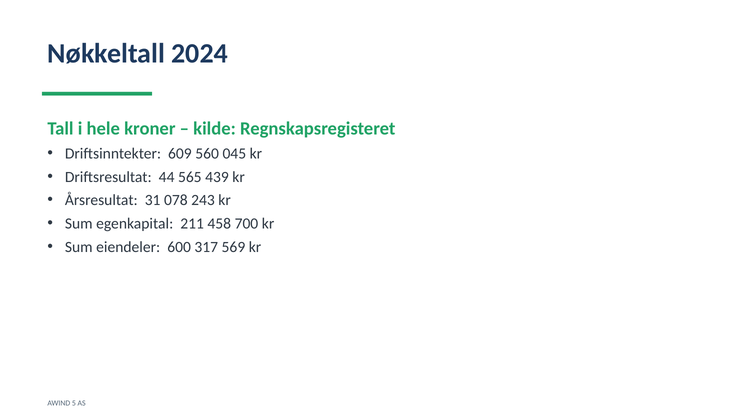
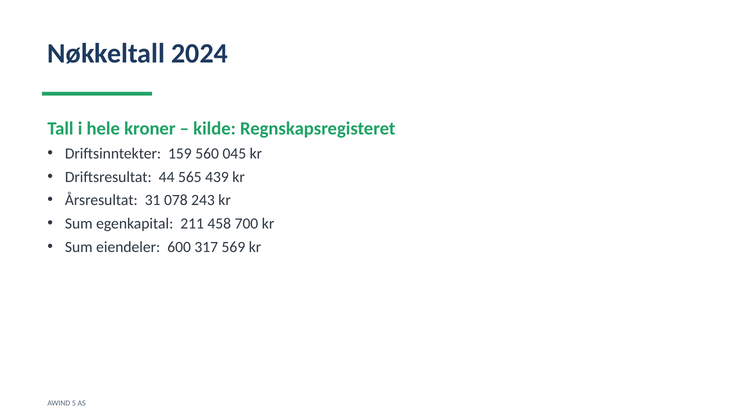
609: 609 -> 159
